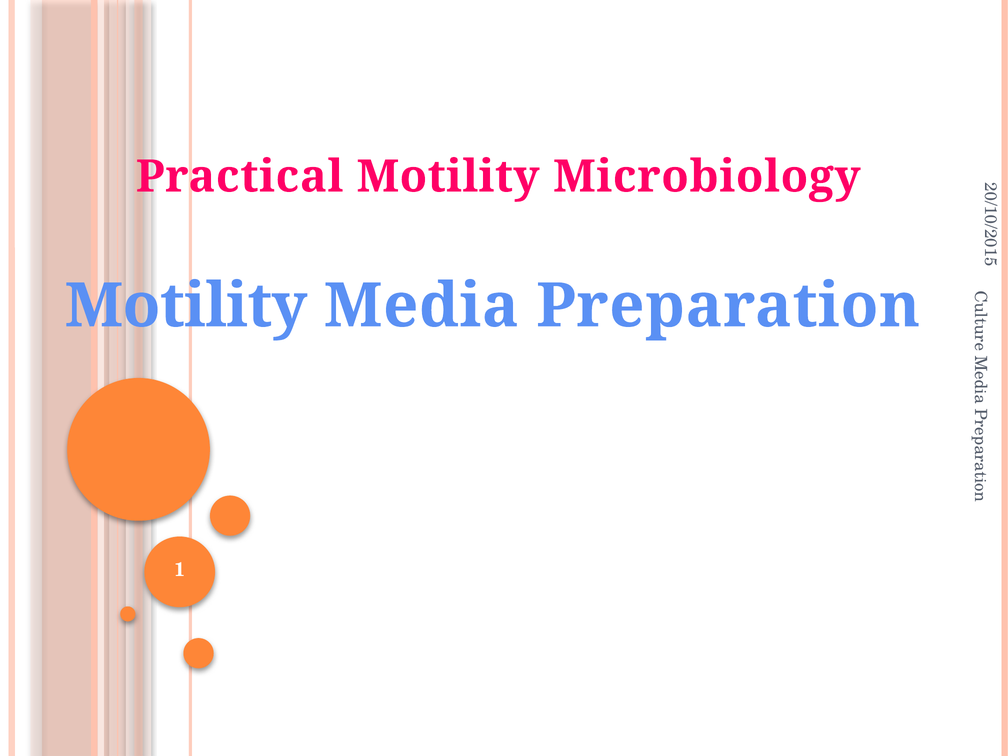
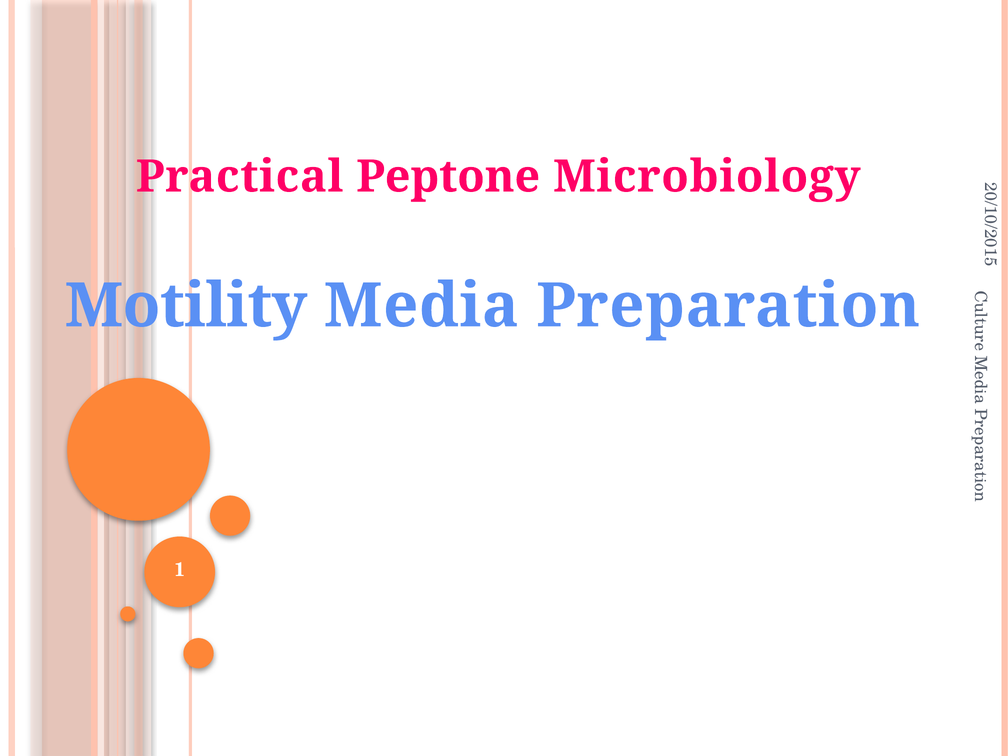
Practical Motility: Motility -> Peptone
